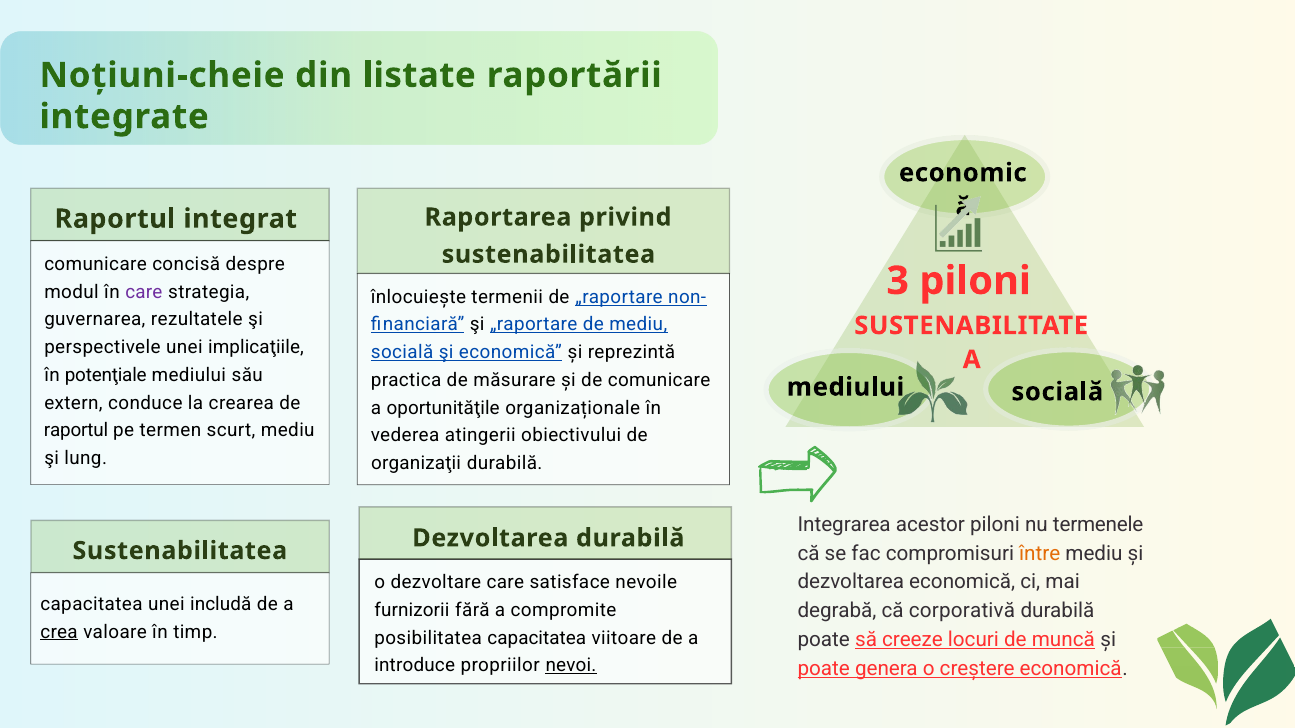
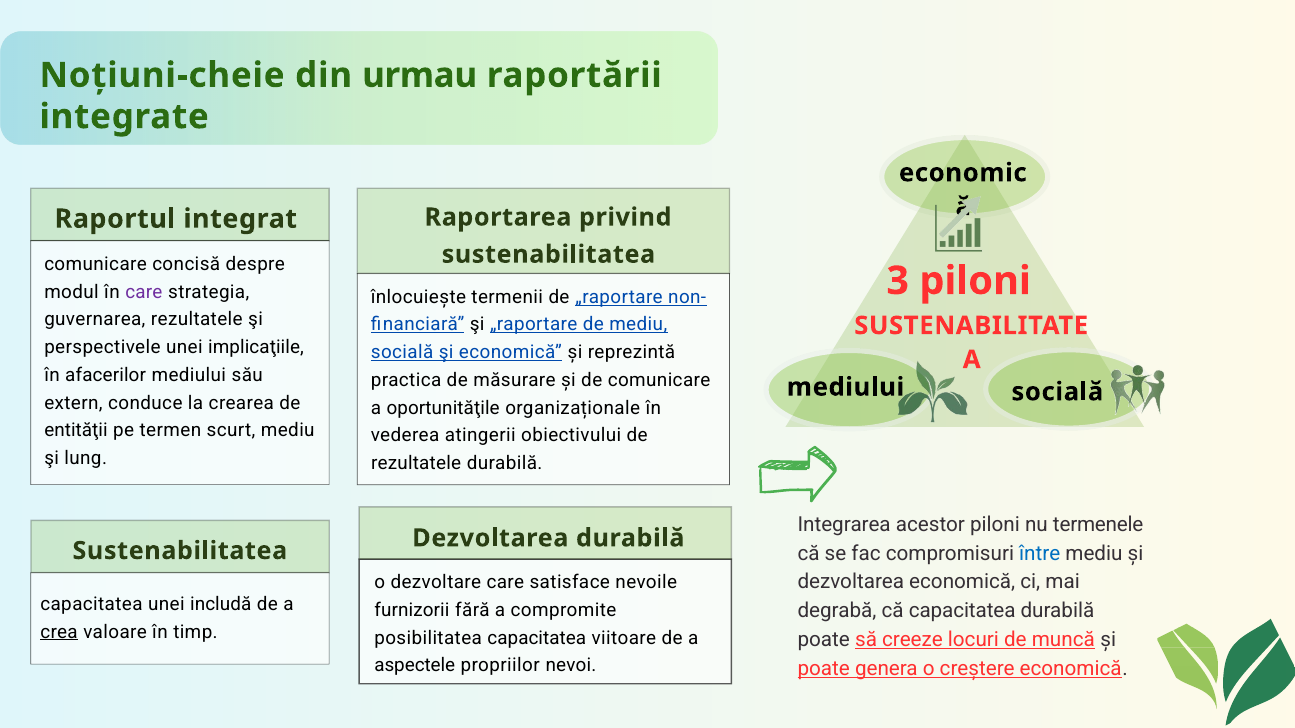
listate: listate -> urmau
potenţiale: potenţiale -> afacerilor
raportul at (76, 431): raportul -> entităţii
organizaţii at (416, 464): organizaţii -> rezultatele
între colour: orange -> blue
că corporativă: corporativă -> capacitatea
introduce: introduce -> aspectele
nevoi underline: present -> none
